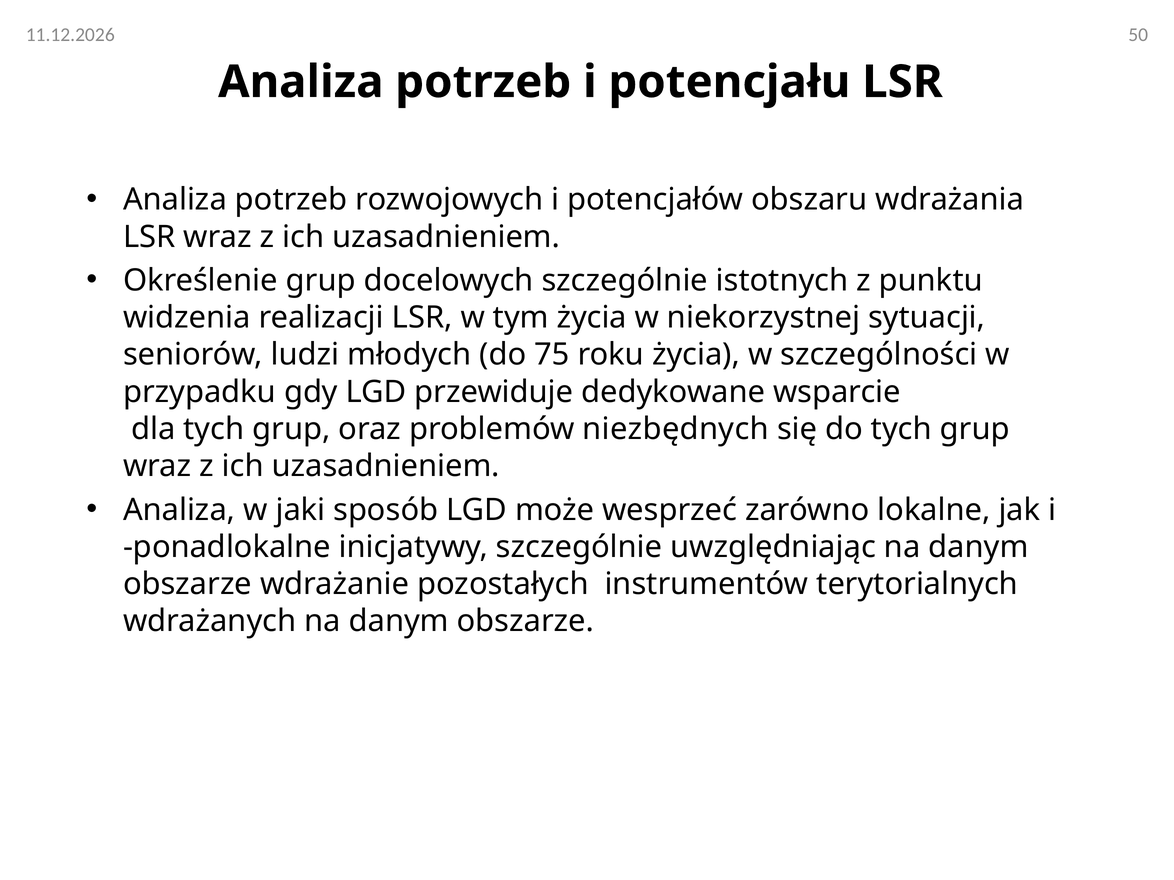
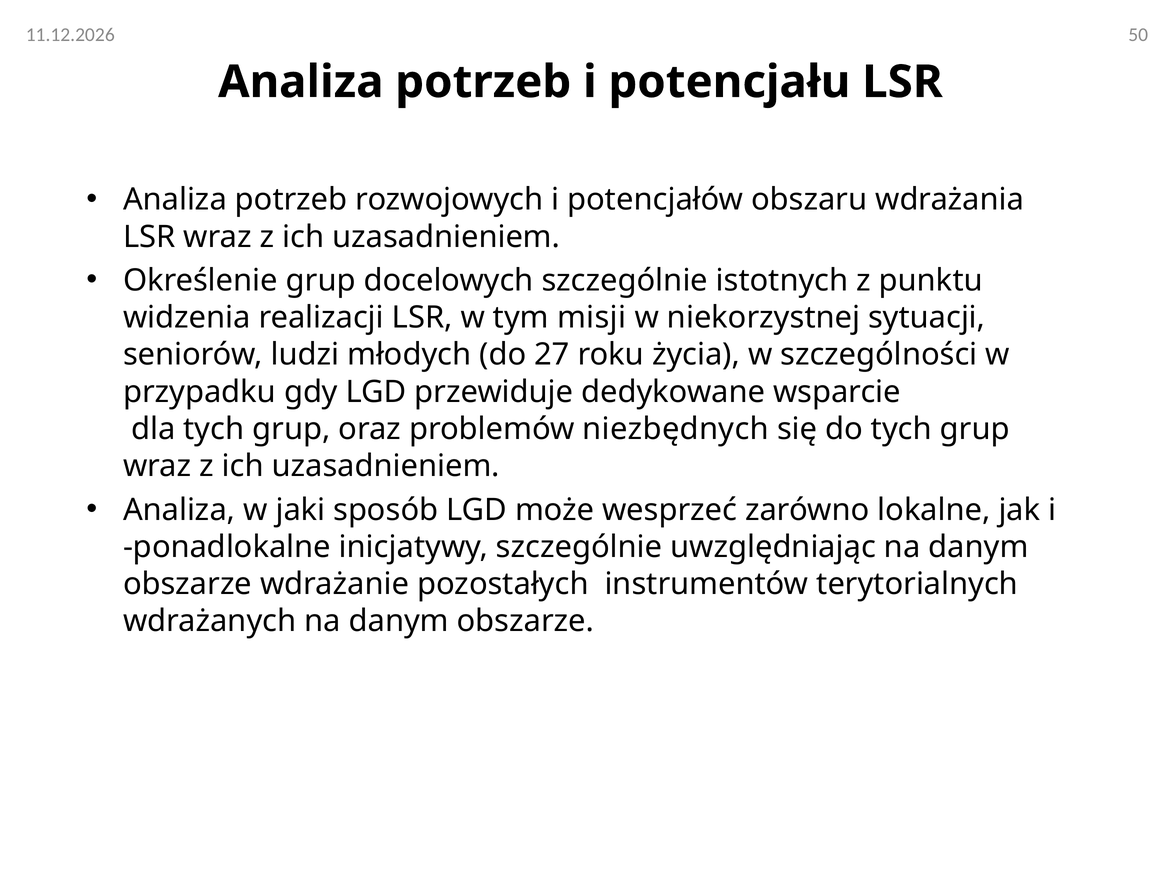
tym życia: życia -> misji
75: 75 -> 27
